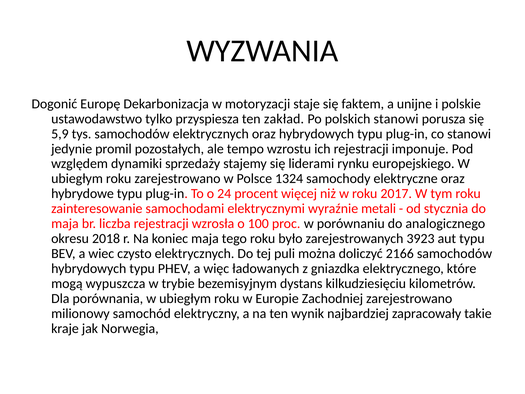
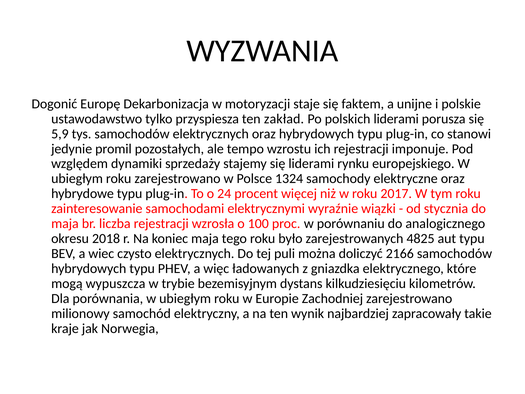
polskich stanowi: stanowi -> liderami
metali: metali -> wiązki
3923: 3923 -> 4825
